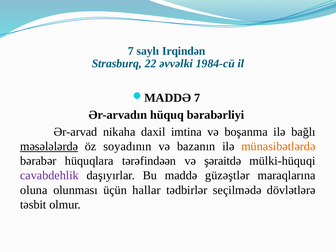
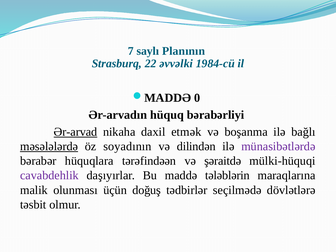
Irqindən: Irqindən -> Planının
7 at (197, 98): 7 -> 0
Ər-arvad underline: none -> present
imtina: imtina -> etmək
bazanın: bazanın -> dilindən
münasibətlərdə colour: orange -> purple
güzəştlər: güzəştlər -> tələblərin
oluna: oluna -> malik
hallar: hallar -> doğuş
